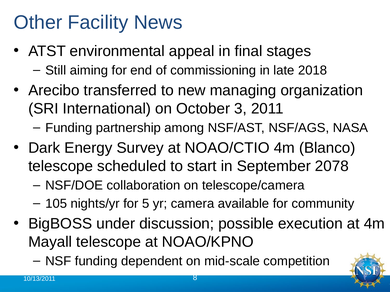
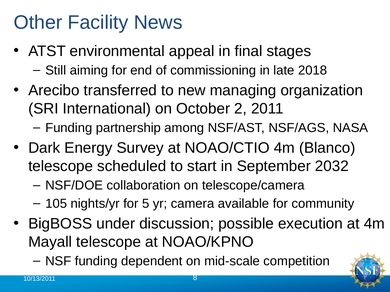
3: 3 -> 2
2078: 2078 -> 2032
